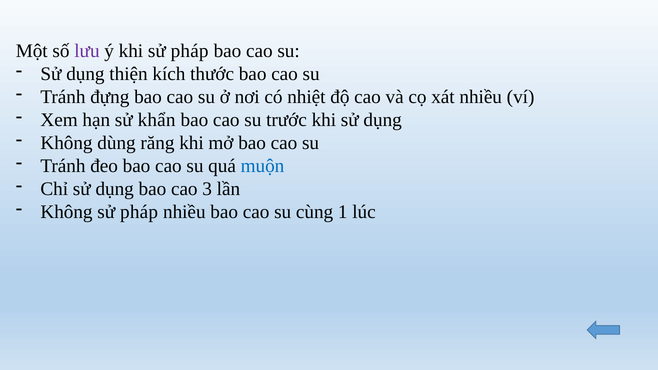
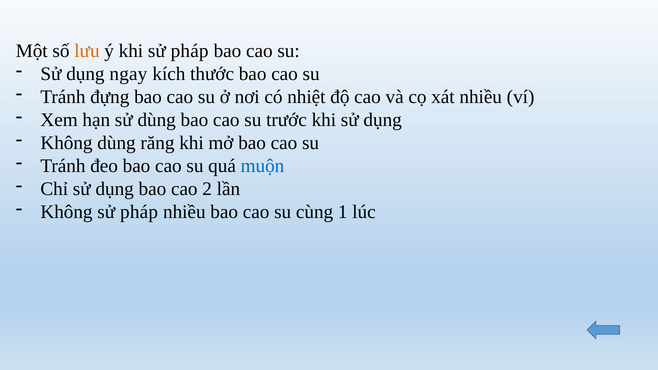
lưu colour: purple -> orange
thiện: thiện -> ngay
sử khẩn: khẩn -> dùng
3: 3 -> 2
